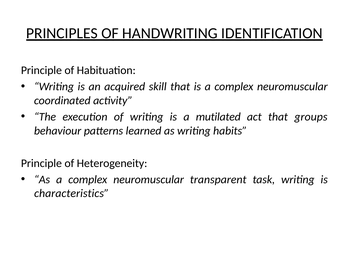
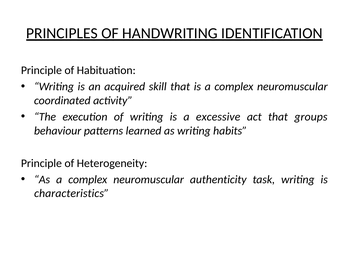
mutilated: mutilated -> excessive
transparent: transparent -> authenticity
